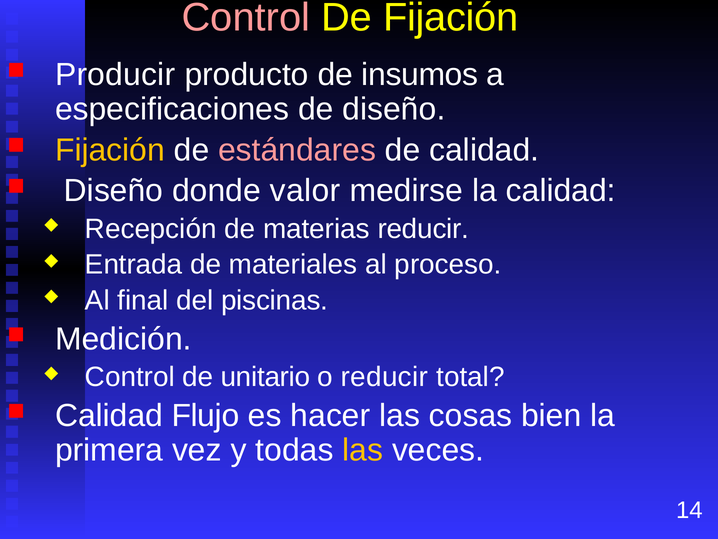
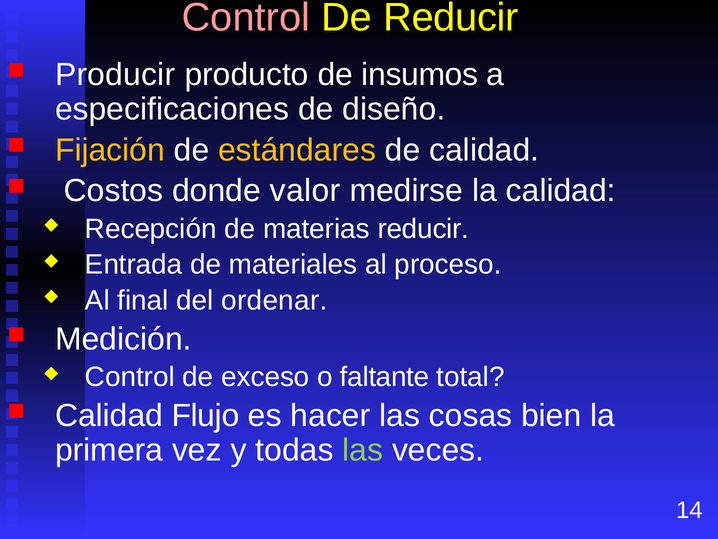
De Fijación: Fijación -> Reducir
estándares colour: pink -> yellow
Diseño at (114, 191): Diseño -> Costos
piscinas: piscinas -> ordenar
unitario: unitario -> exceso
o reducir: reducir -> faltante
las at (363, 450) colour: yellow -> light green
